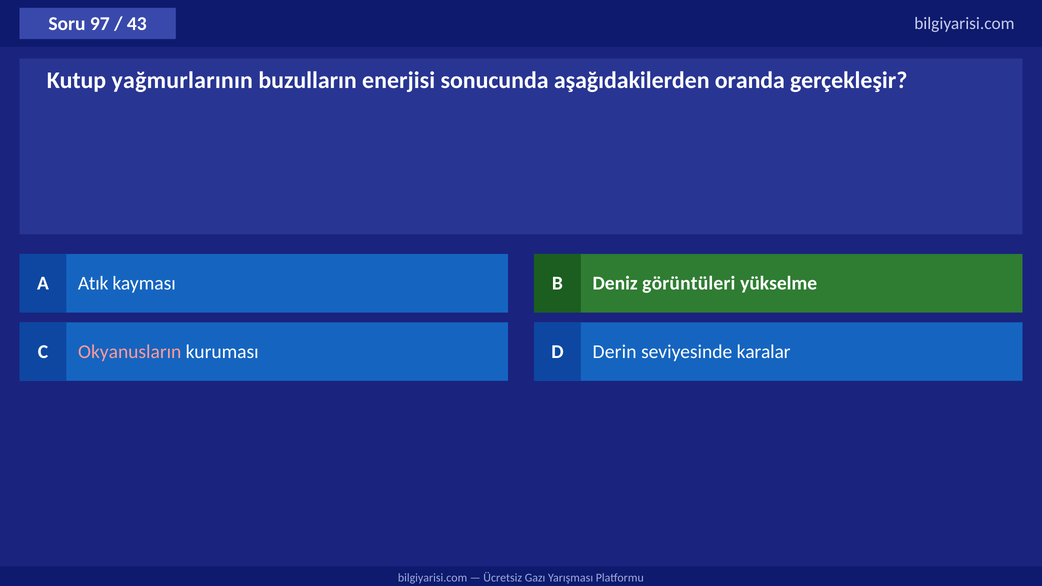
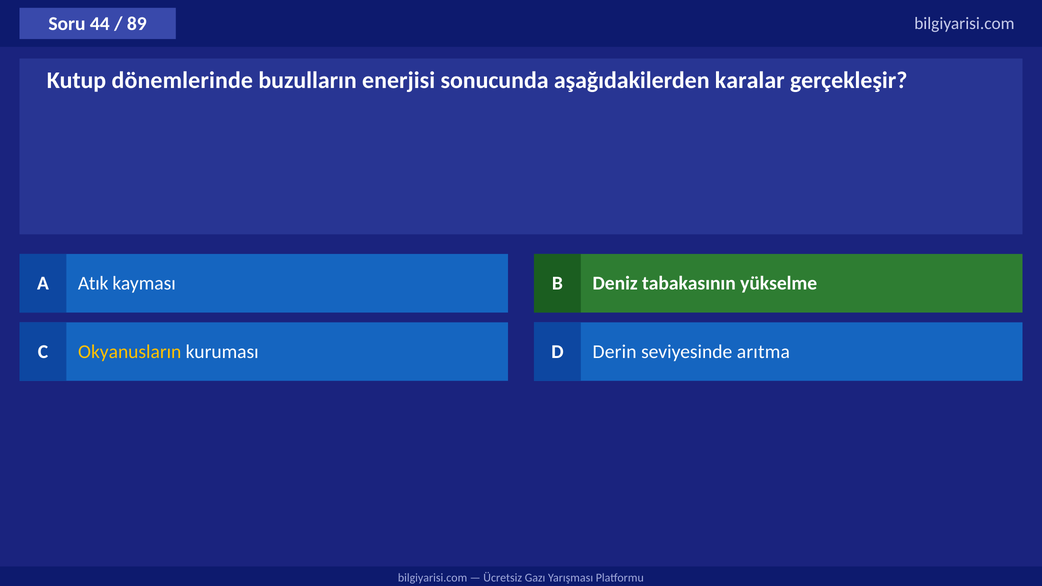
97: 97 -> 44
43: 43 -> 89
yağmurlarının: yağmurlarının -> dönemlerinde
oranda: oranda -> karalar
görüntüleri: görüntüleri -> tabakasının
Okyanusların colour: pink -> yellow
karalar: karalar -> arıtma
